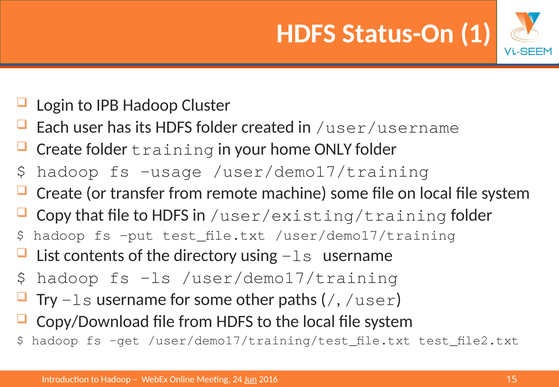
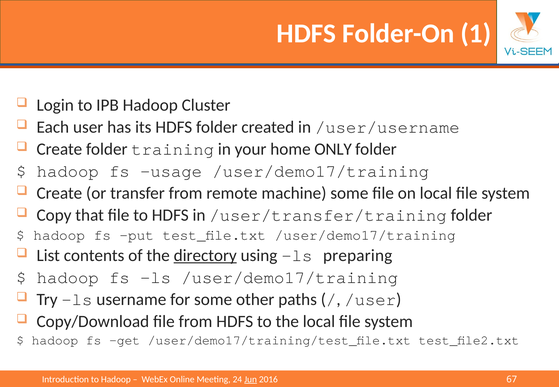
Status-On: Status-On -> Folder-On
/user/existing/training: /user/existing/training -> /user/transfer/training
directory underline: none -> present
using ls username: username -> preparing
15: 15 -> 67
